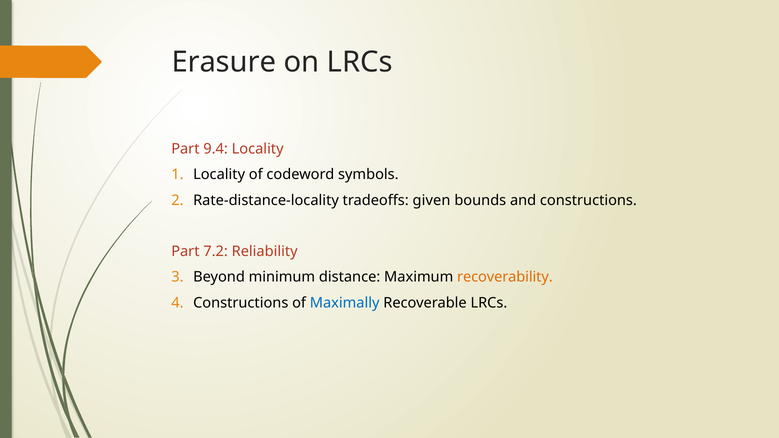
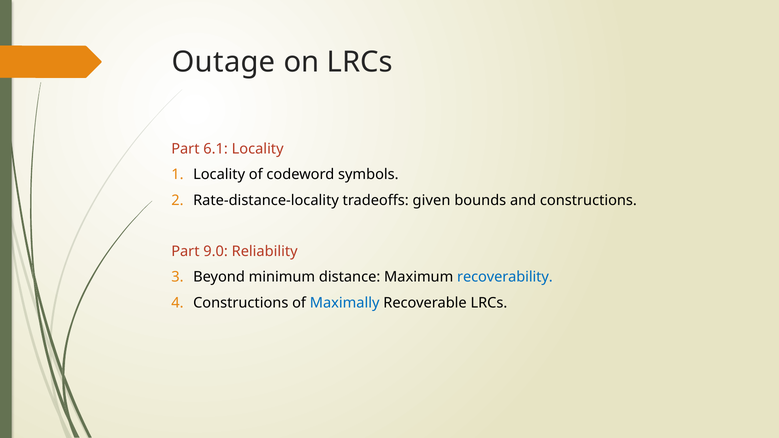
Erasure: Erasure -> Outage
9.4: 9.4 -> 6.1
7.2: 7.2 -> 9.0
recoverability colour: orange -> blue
